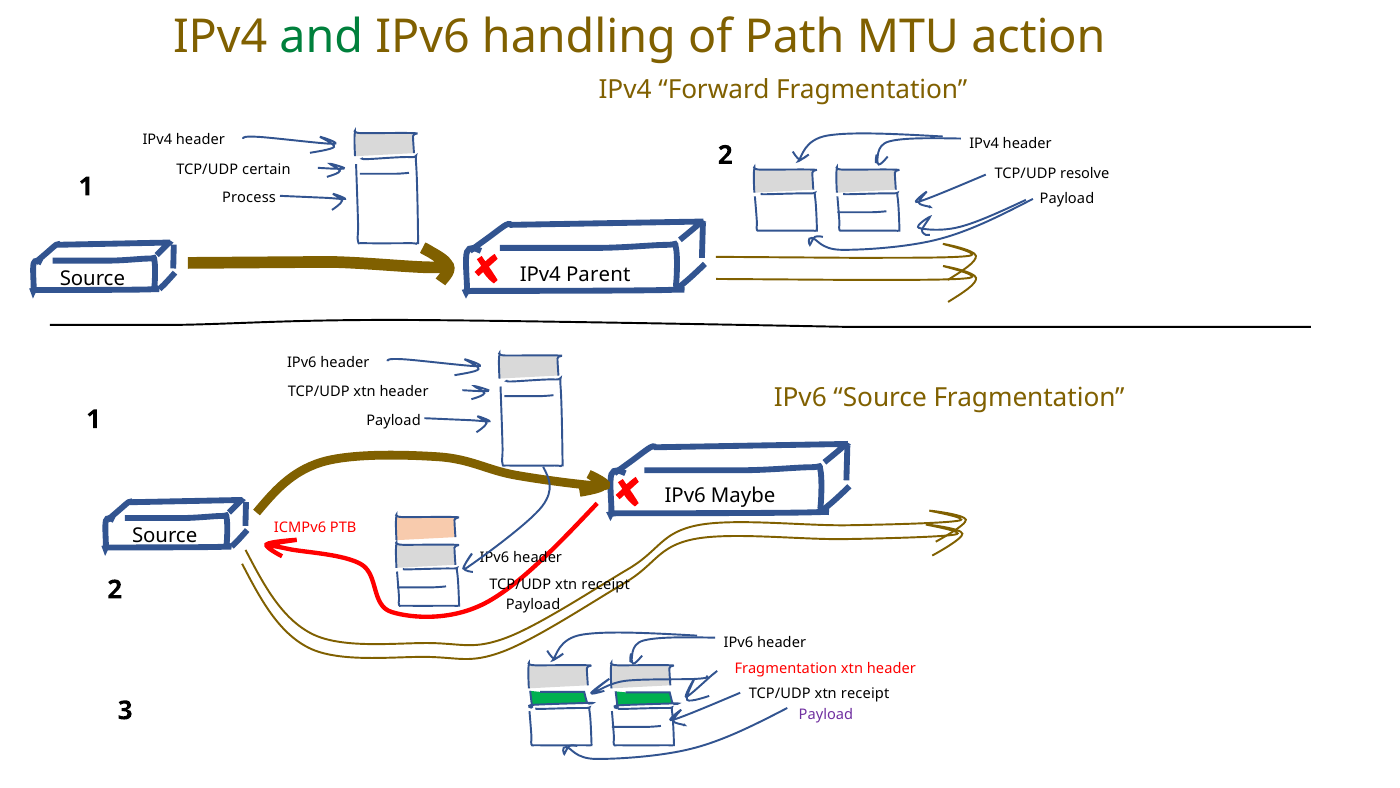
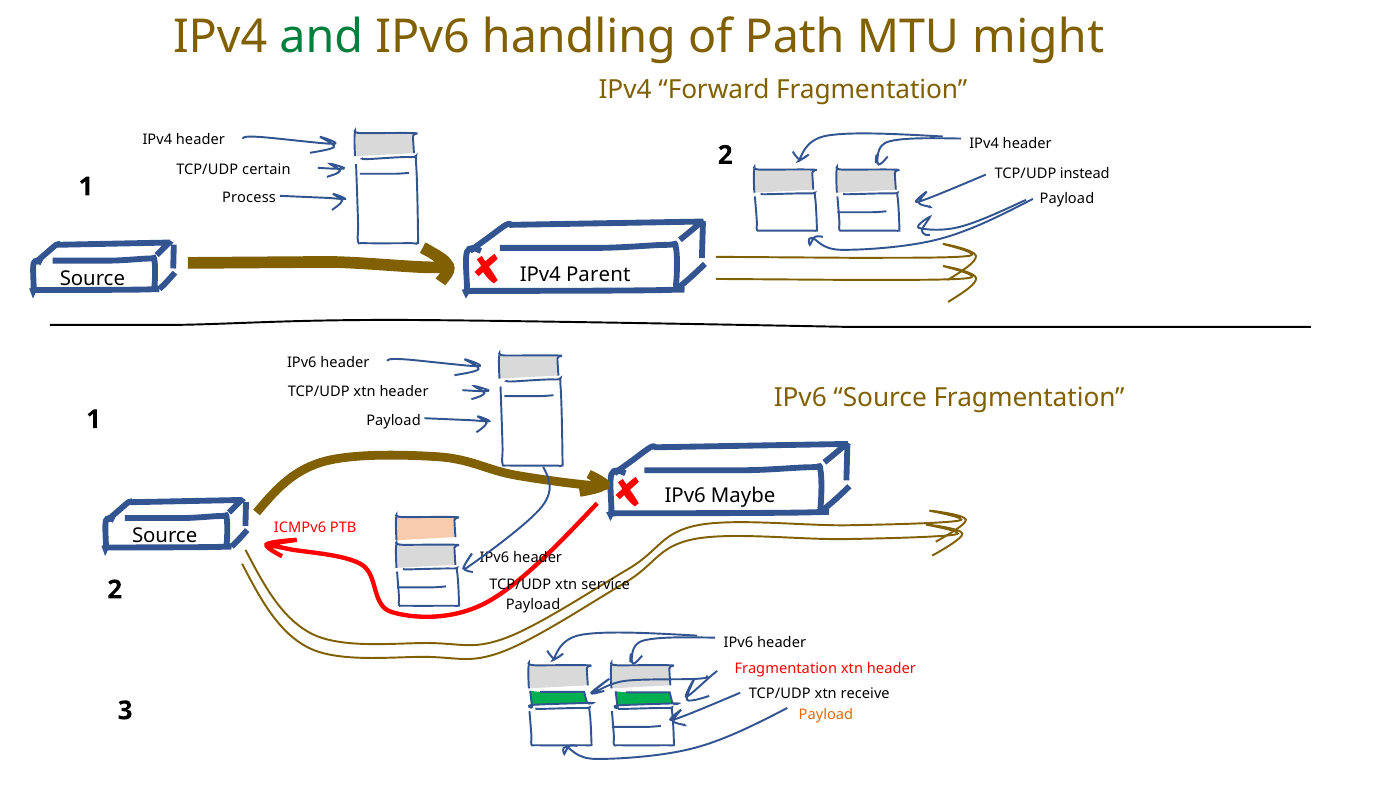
action: action -> might
resolve: resolve -> instead
receipt at (606, 584): receipt -> service
receipt at (865, 693): receipt -> receive
Payload at (826, 715) colour: purple -> orange
